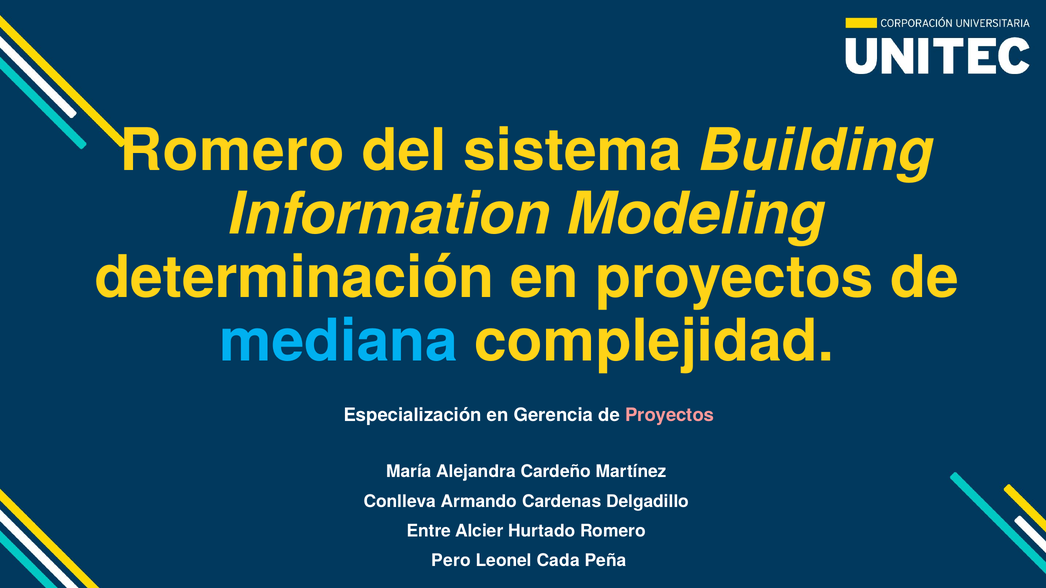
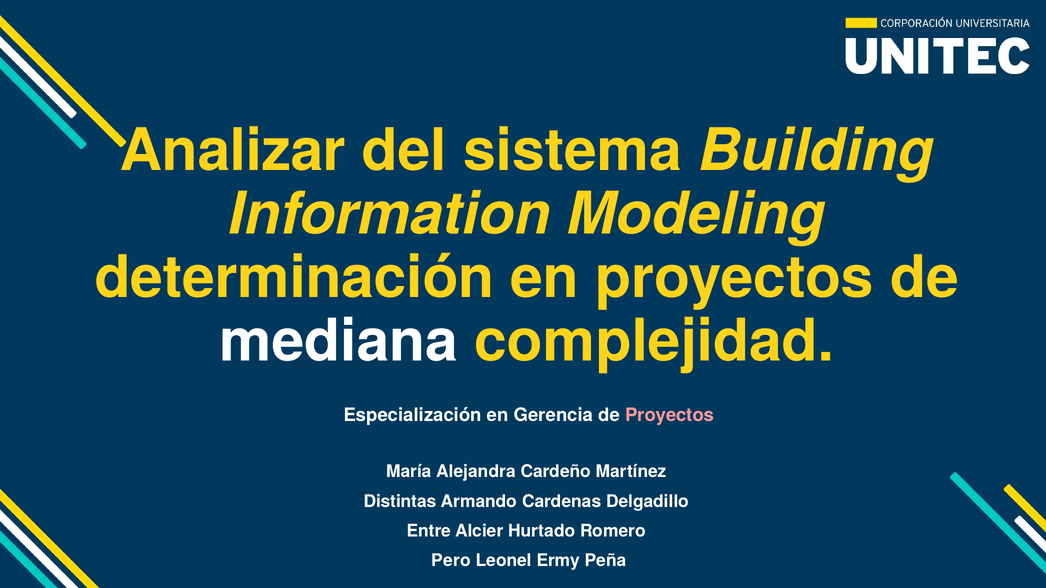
Romero at (232, 151): Romero -> Analizar
mediana colour: light blue -> white
Conlleva: Conlleva -> Distintas
Cada: Cada -> Ermy
